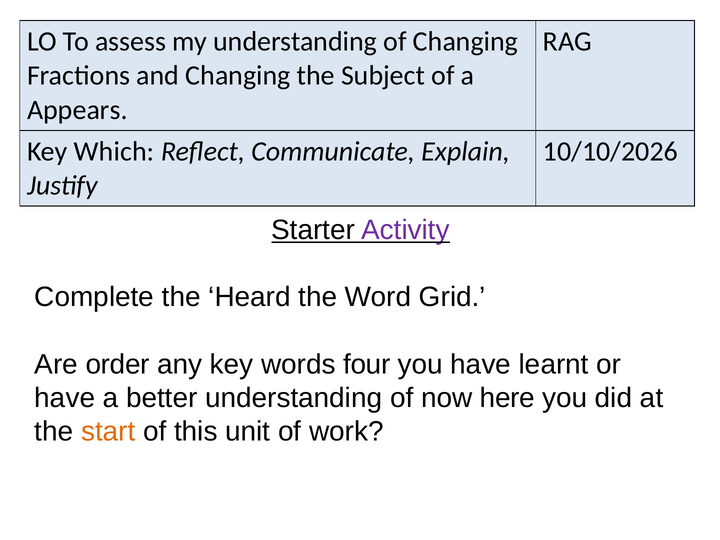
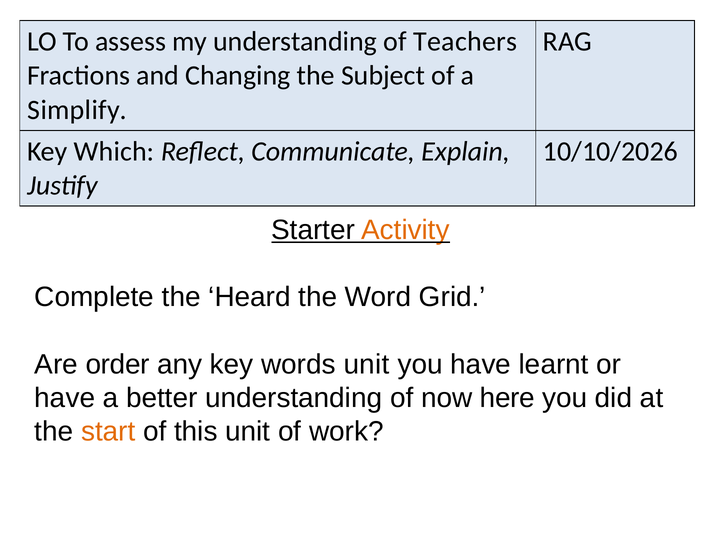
of Changing: Changing -> Teachers
Appears: Appears -> Simplify
Activity colour: purple -> orange
words four: four -> unit
